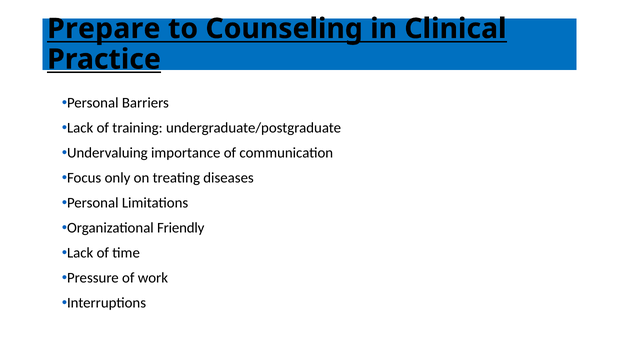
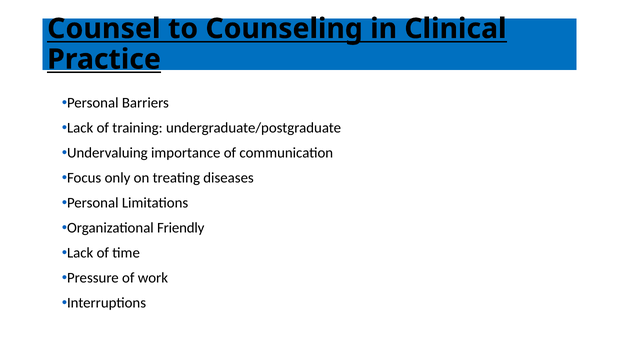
Prepare: Prepare -> Counsel
